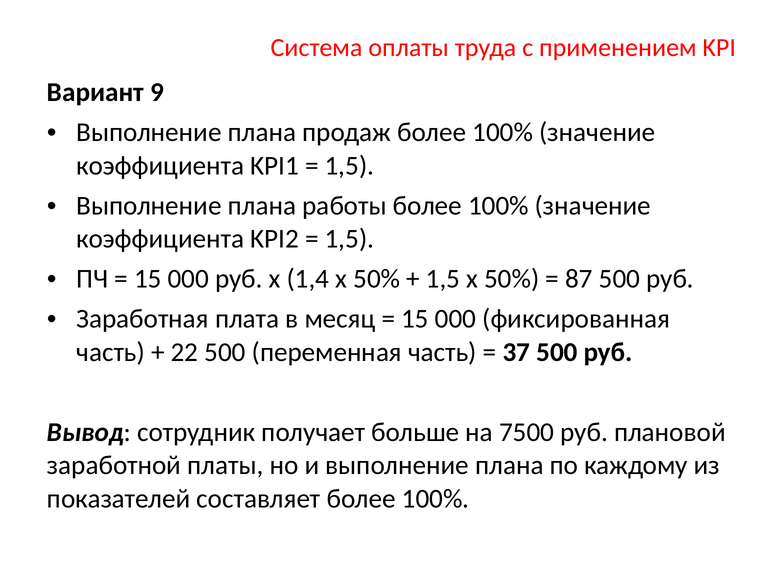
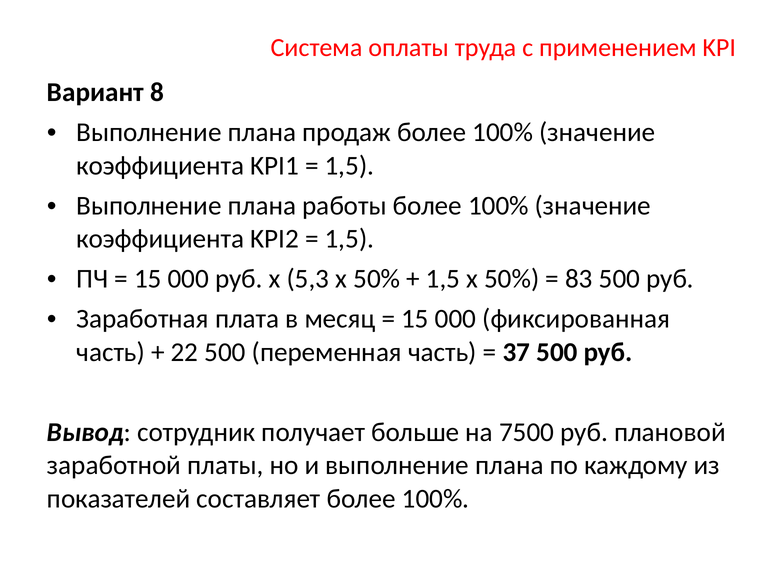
9: 9 -> 8
1,4: 1,4 -> 5,3
87: 87 -> 83
